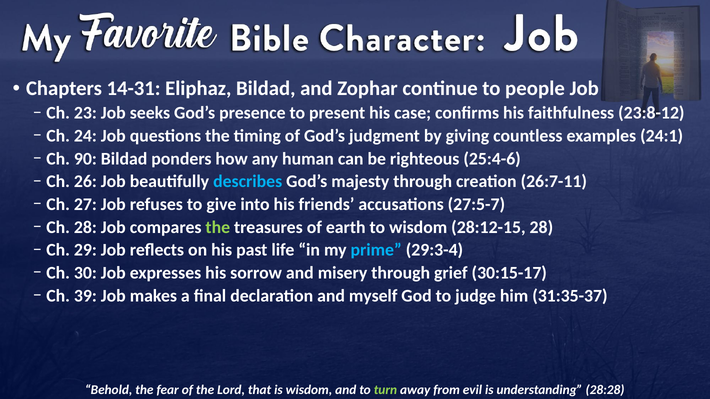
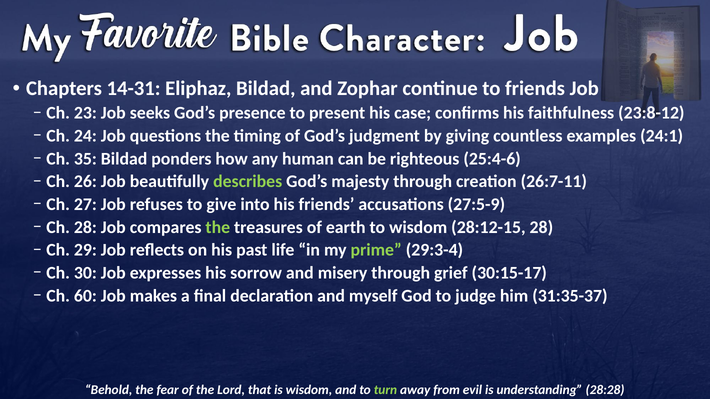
to people: people -> friends
90: 90 -> 35
describes colour: light blue -> light green
27:5-7: 27:5-7 -> 27:5-9
prime colour: light blue -> light green
39: 39 -> 60
